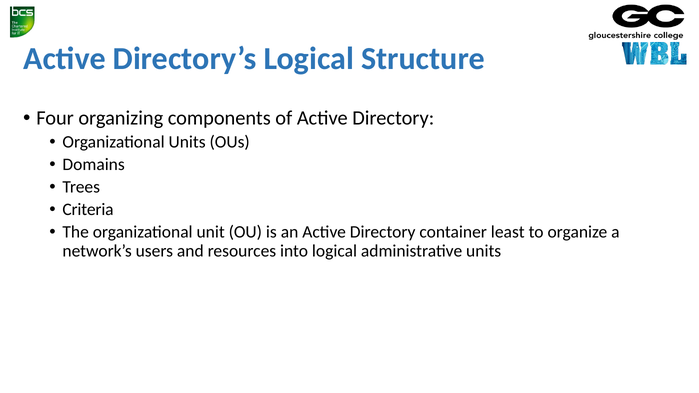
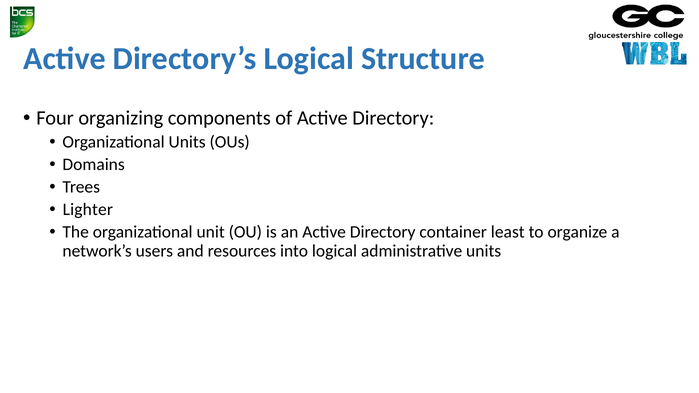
Criteria: Criteria -> Lighter
